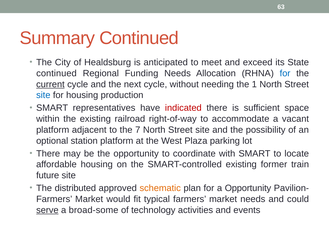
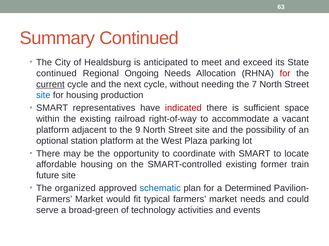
Funding: Funding -> Ongoing
for at (285, 74) colour: blue -> red
1: 1 -> 7
7: 7 -> 9
distributed: distributed -> organized
schematic colour: orange -> blue
a Opportunity: Opportunity -> Determined
serve underline: present -> none
broad-some: broad-some -> broad-green
